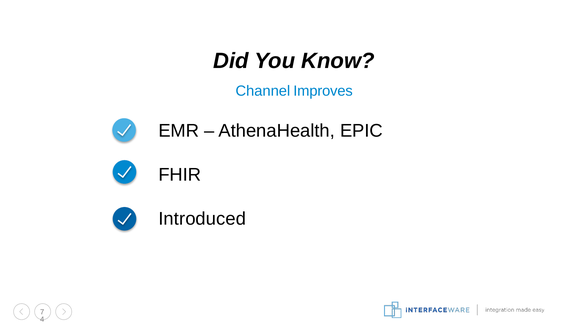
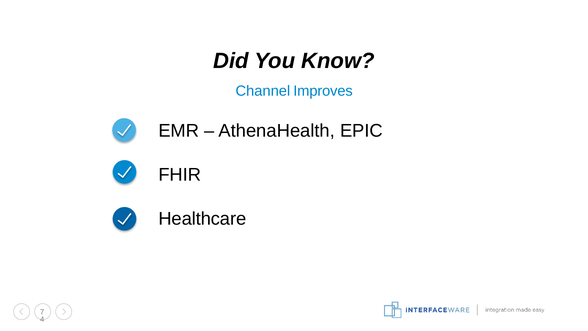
Introduced: Introduced -> Healthcare
